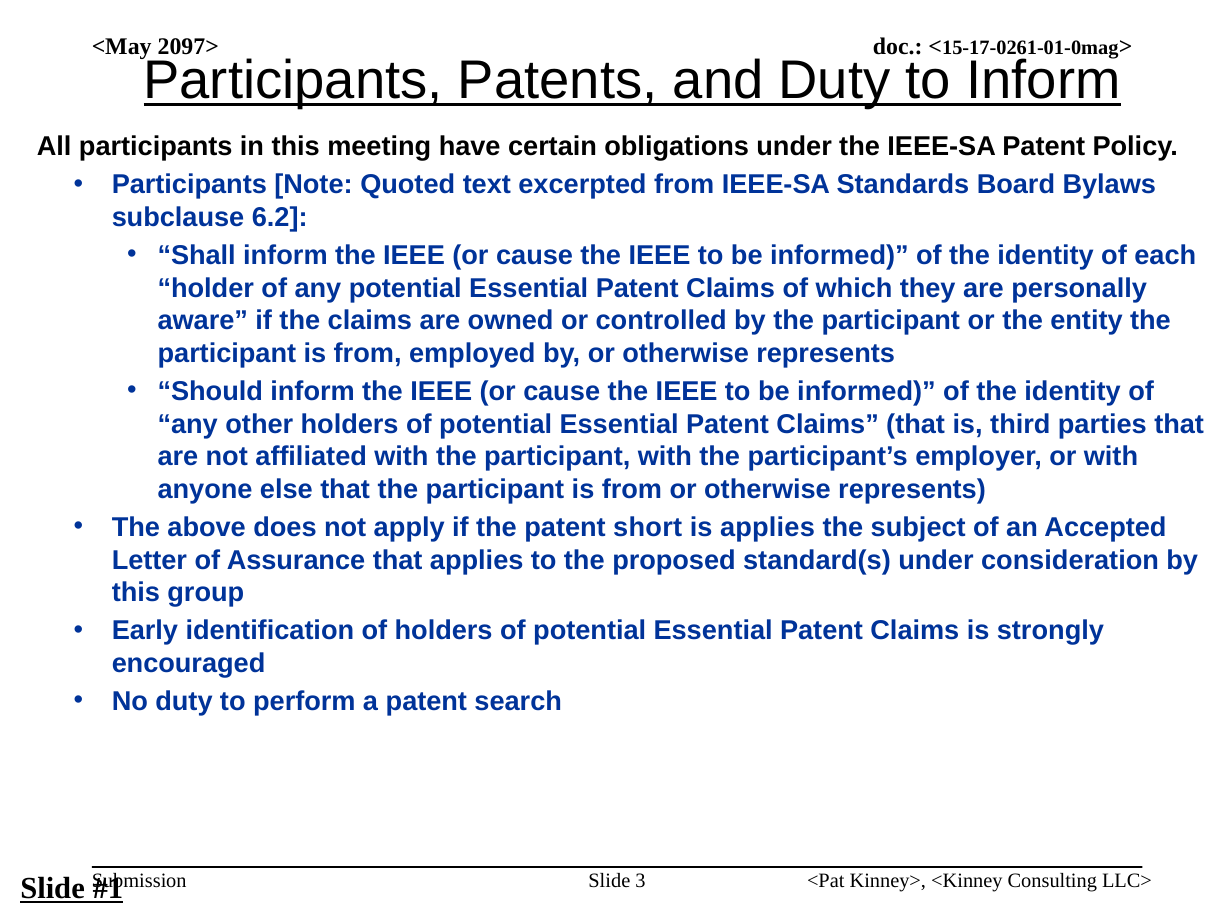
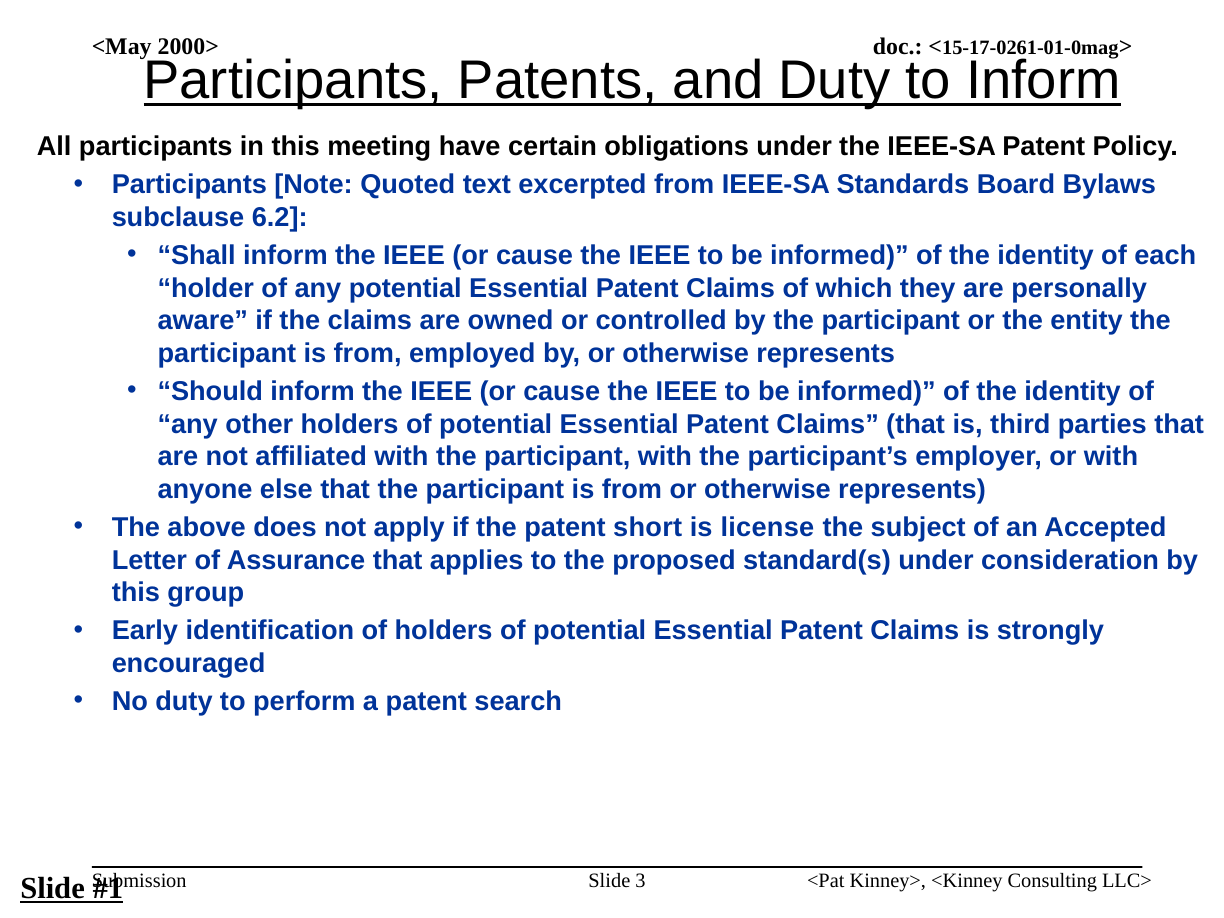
2097>: 2097> -> 2000>
is applies: applies -> license
